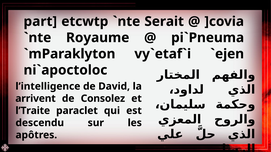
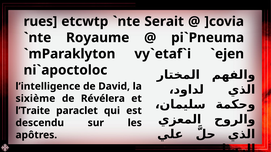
part: part -> rues
arrivent: arrivent -> sixième
Consolez: Consolez -> Révélera
